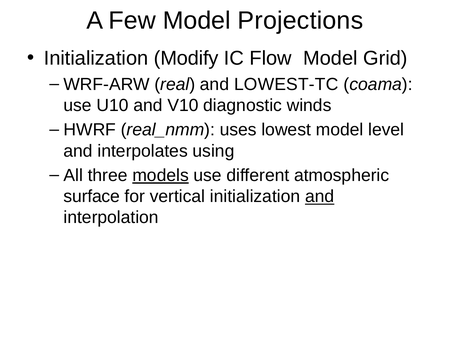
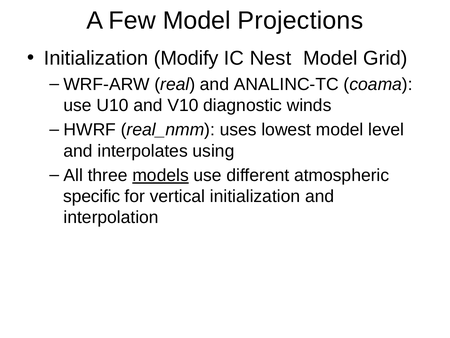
Flow: Flow -> Nest
LOWEST-TC: LOWEST-TC -> ANALINC-TC
surface: surface -> specific
and at (320, 196) underline: present -> none
